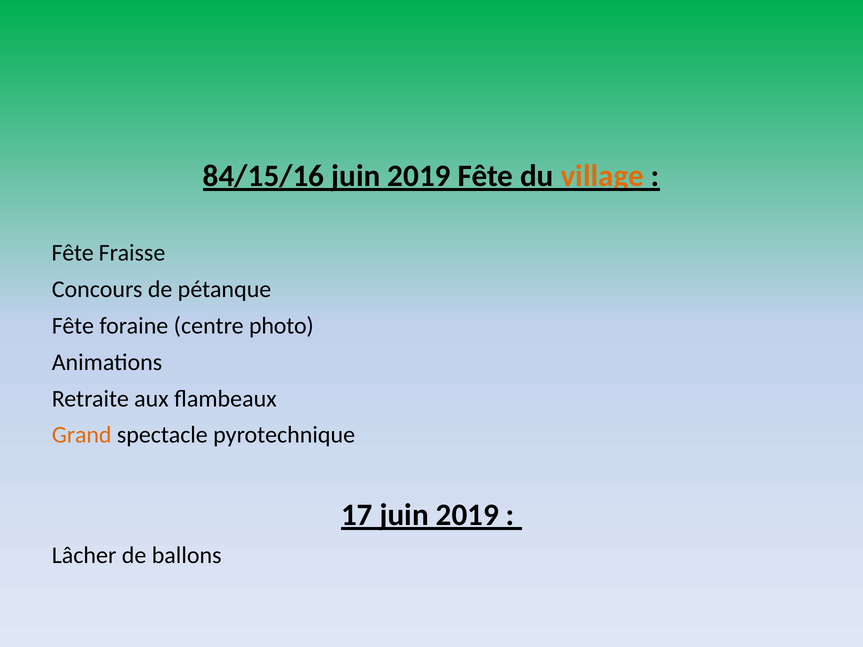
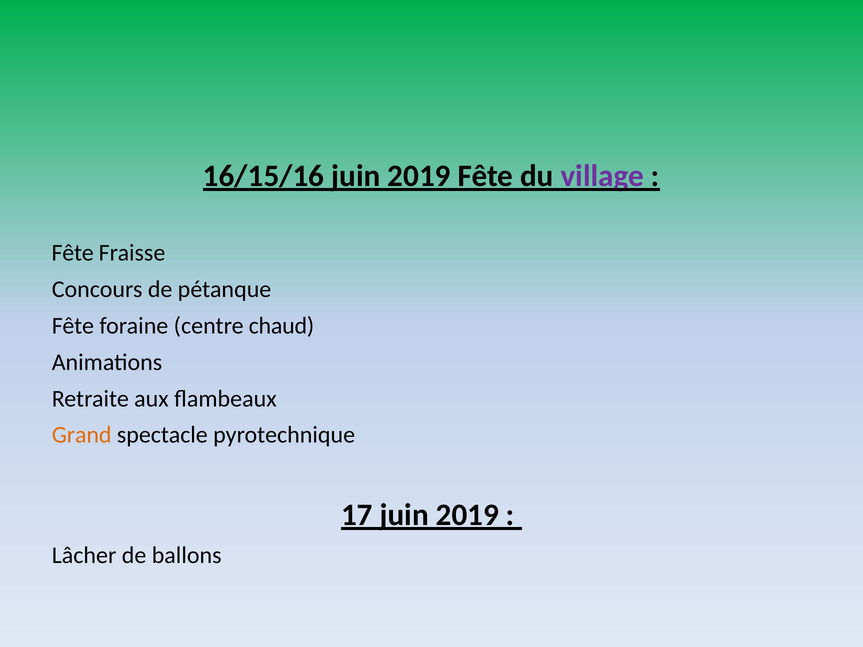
84/15/16: 84/15/16 -> 16/15/16
village colour: orange -> purple
photo: photo -> chaud
